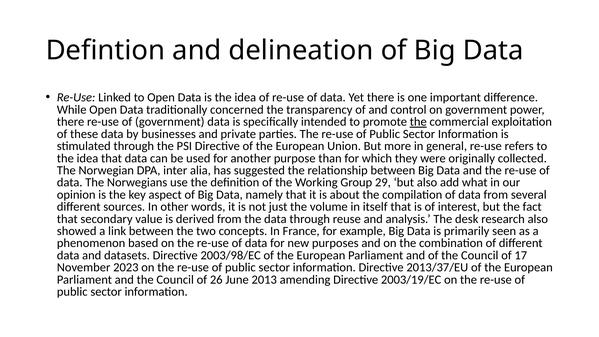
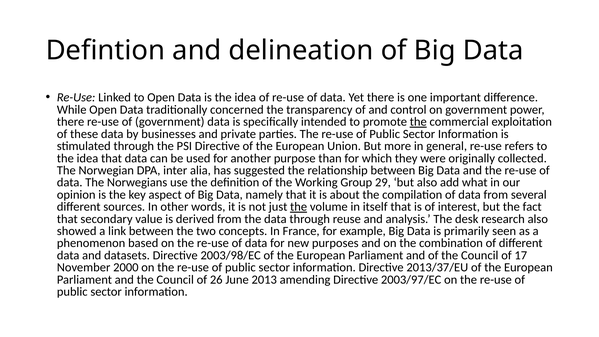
the at (299, 207) underline: none -> present
2023: 2023 -> 2000
2003/19/EC: 2003/19/EC -> 2003/97/EC
